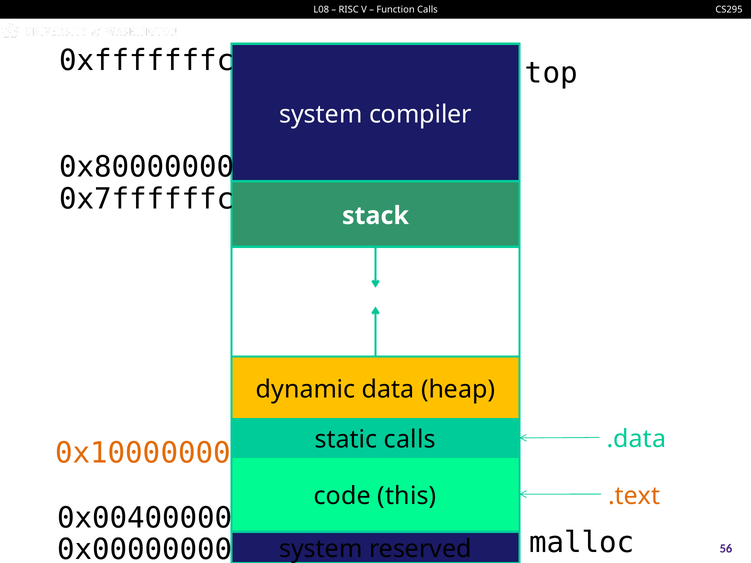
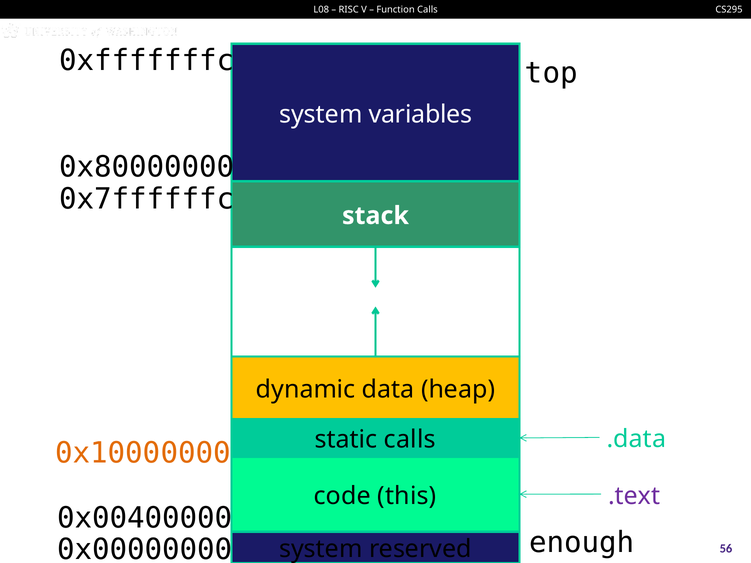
compiler: compiler -> variables
.text colour: orange -> purple
malloc: malloc -> enough
